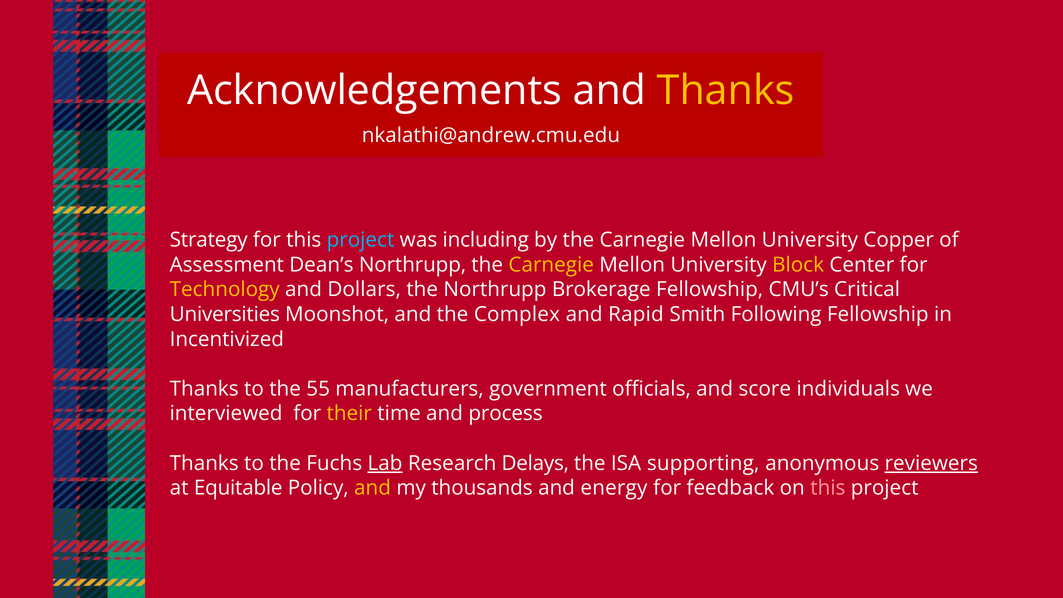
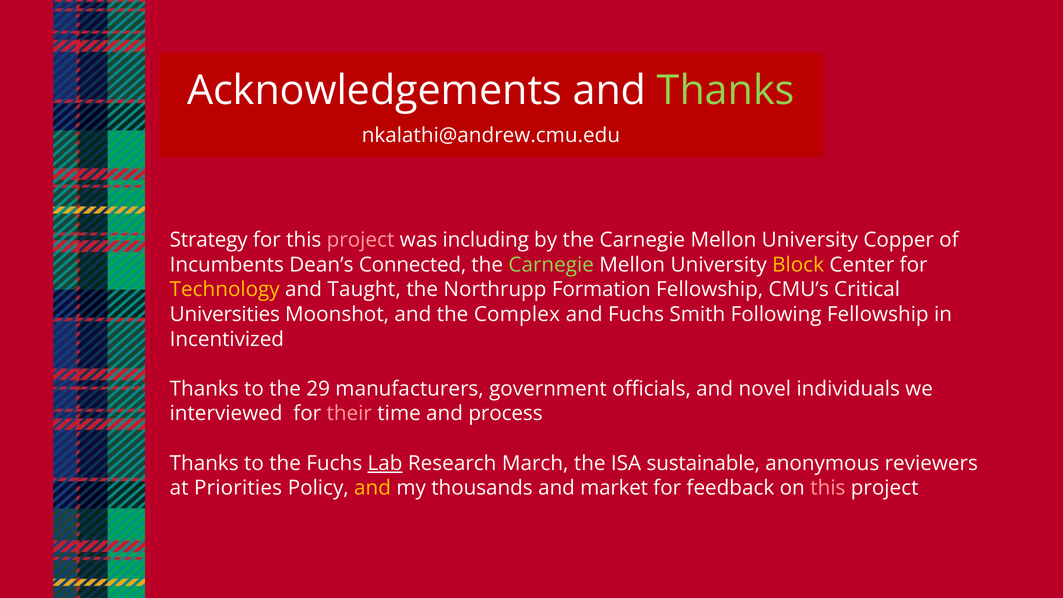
Thanks at (726, 91) colour: yellow -> light green
project at (361, 240) colour: light blue -> pink
Assessment: Assessment -> Incumbents
Dean’s Northrupp: Northrupp -> Connected
Carnegie at (551, 265) colour: yellow -> light green
Dollars: Dollars -> Taught
Brokerage: Brokerage -> Formation
and Rapid: Rapid -> Fuchs
55: 55 -> 29
score: score -> novel
their colour: yellow -> pink
Delays: Delays -> March
supporting: supporting -> sustainable
reviewers underline: present -> none
Equitable: Equitable -> Priorities
energy: energy -> market
